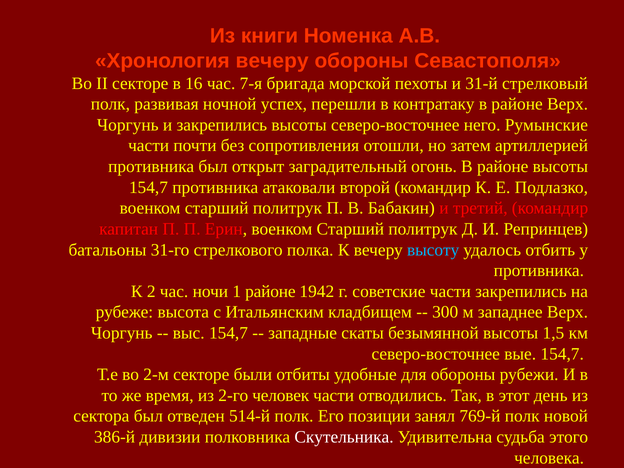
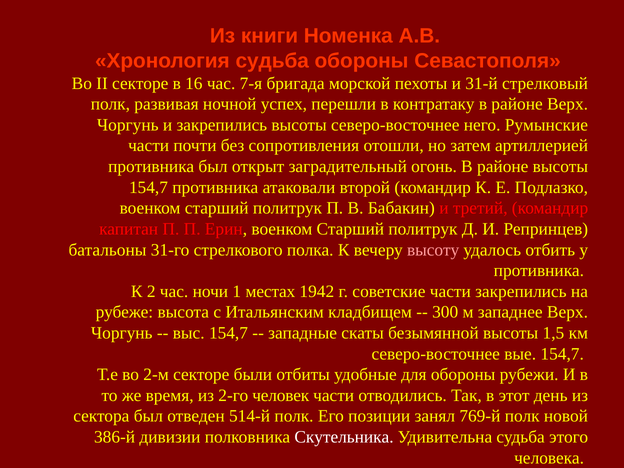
Хронология вечеру: вечеру -> судьба
высоту colour: light blue -> pink
1 районе: районе -> местах
